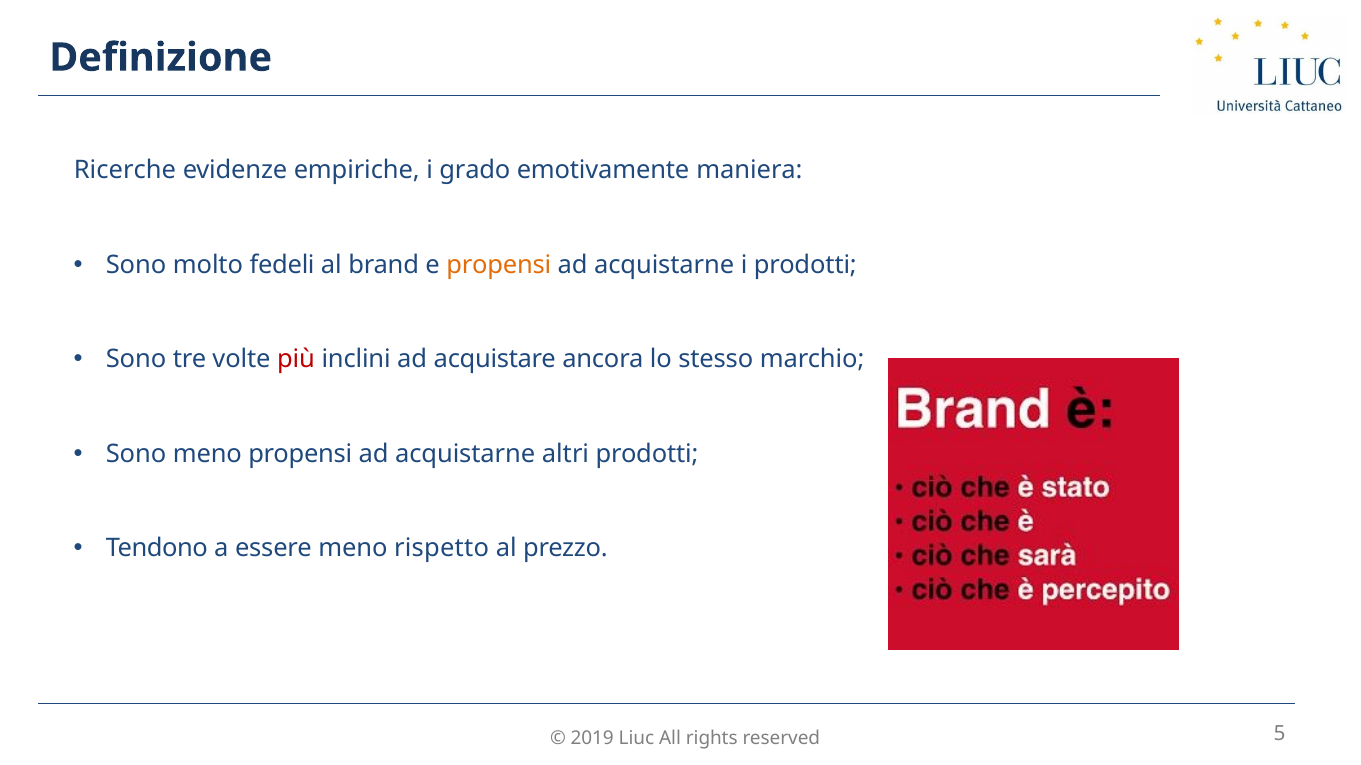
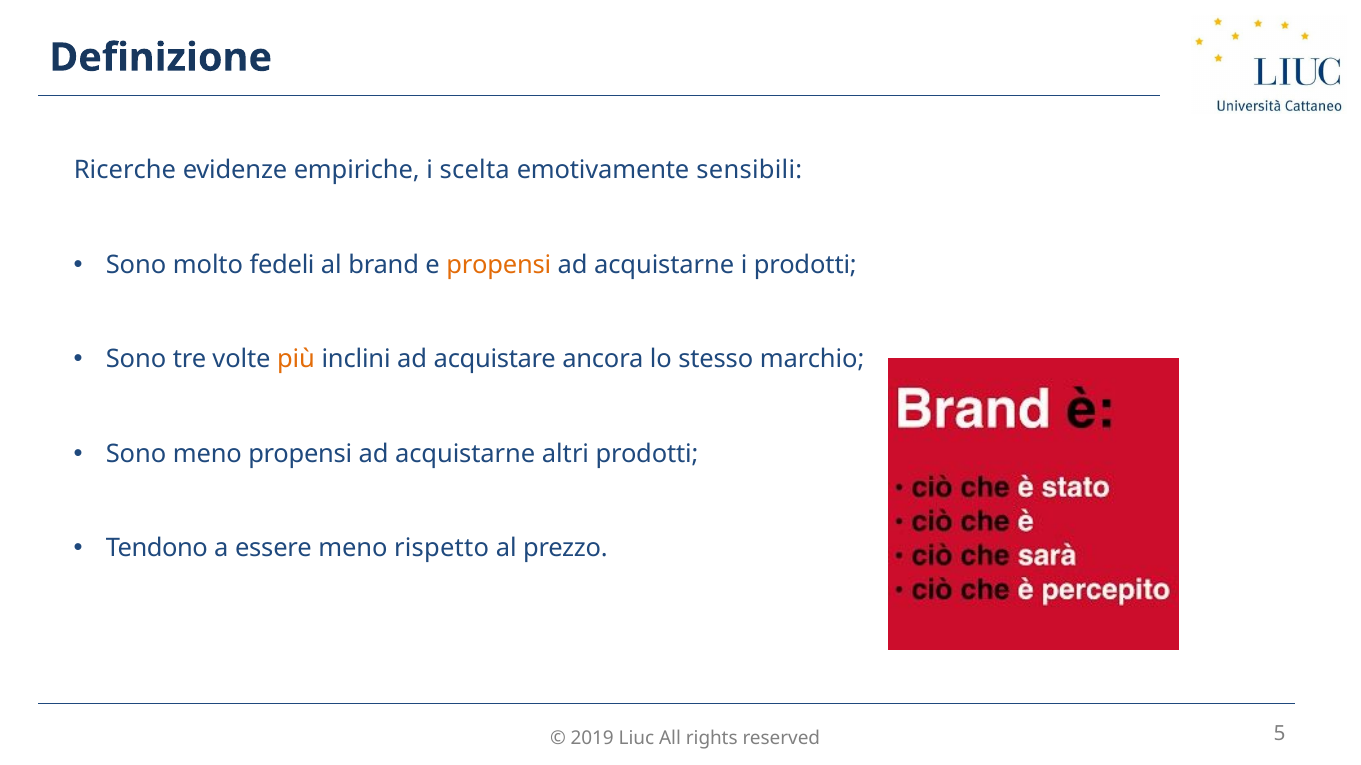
grado: grado -> scelta
maniera: maniera -> sensibili
più colour: red -> orange
